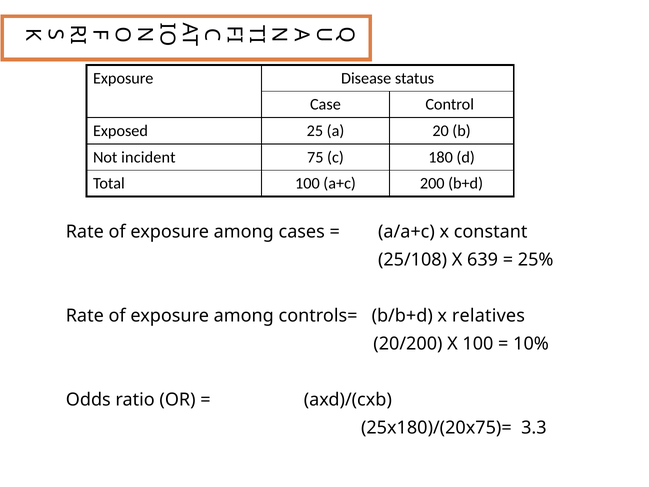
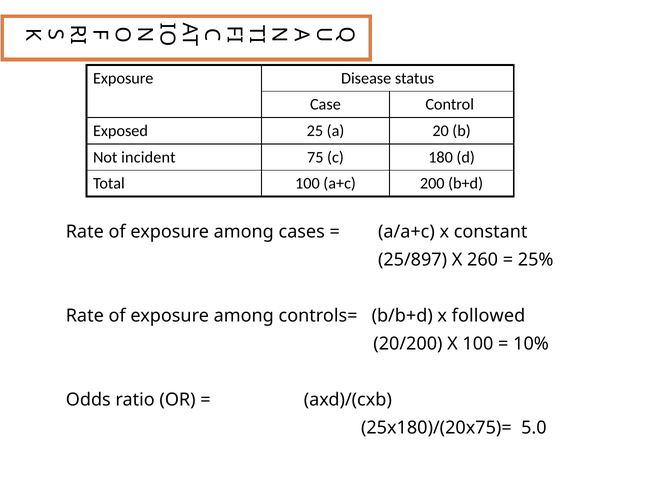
25/108: 25/108 -> 25/897
639: 639 -> 260
relatives: relatives -> followed
3.3: 3.3 -> 5.0
